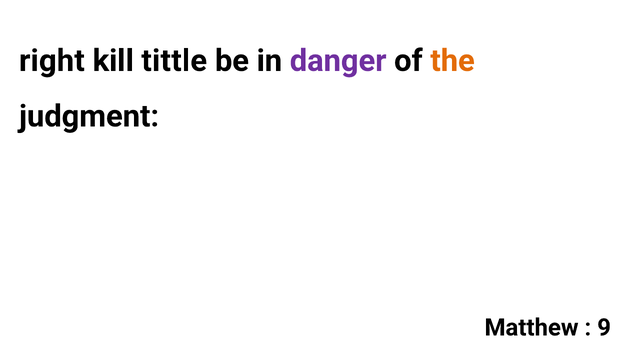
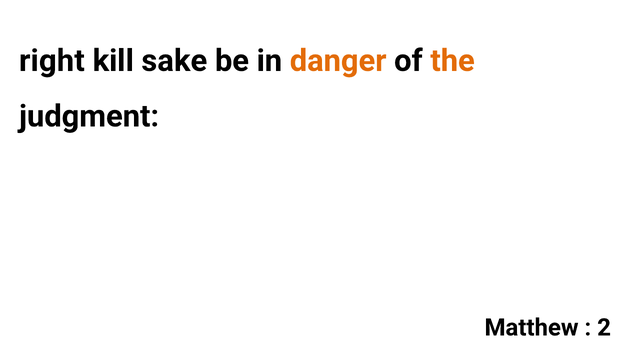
tittle: tittle -> sake
danger colour: purple -> orange
9: 9 -> 2
